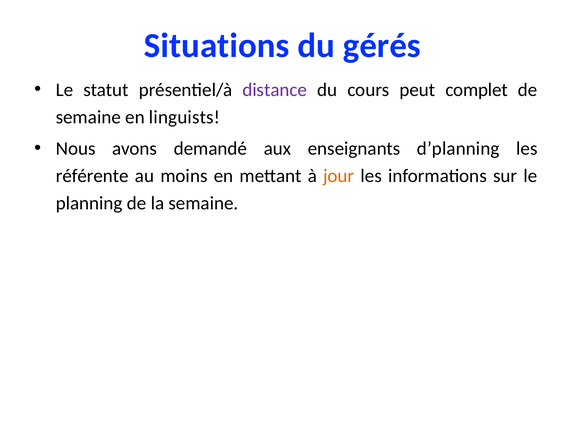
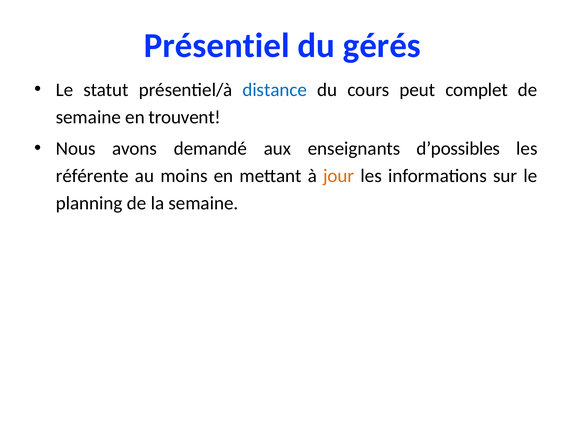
Situations: Situations -> Présentiel
distance colour: purple -> blue
linguists: linguists -> trouvent
d’planning: d’planning -> d’possibles
